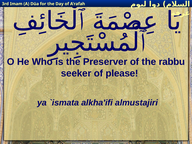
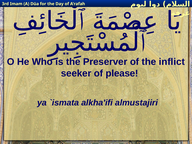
rabbu: rabbu -> inflict
